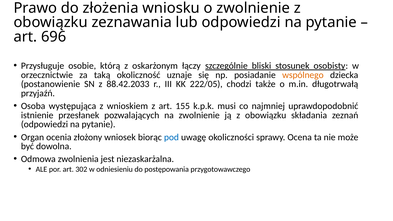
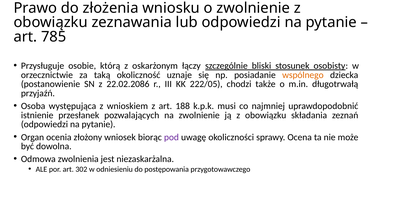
696: 696 -> 785
88.42.2033: 88.42.2033 -> 22.02.2086
155: 155 -> 188
pod colour: blue -> purple
